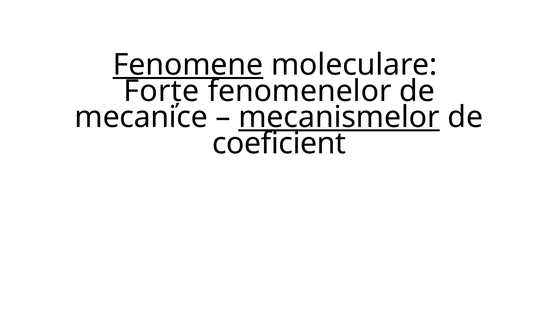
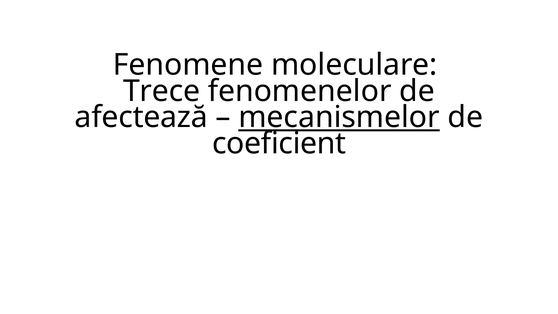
Fenomene underline: present -> none
Forțe: Forțe -> Trece
mecanice: mecanice -> afectează
